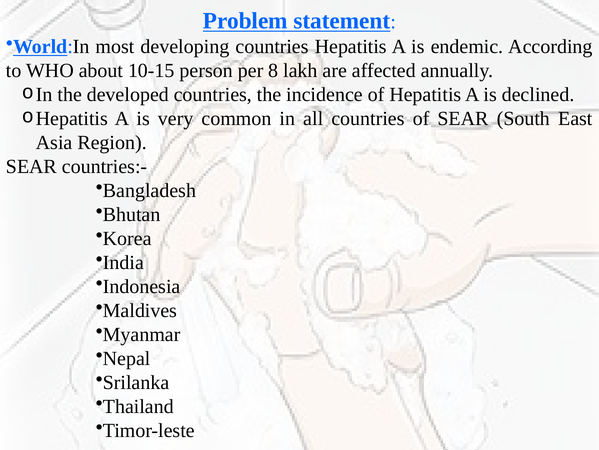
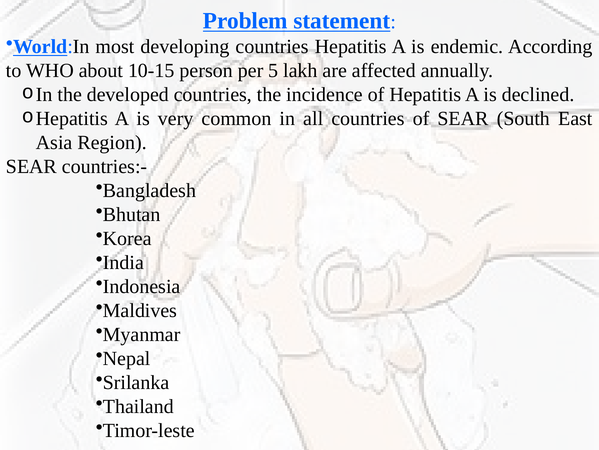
8: 8 -> 5
